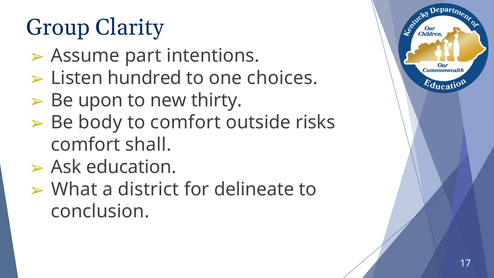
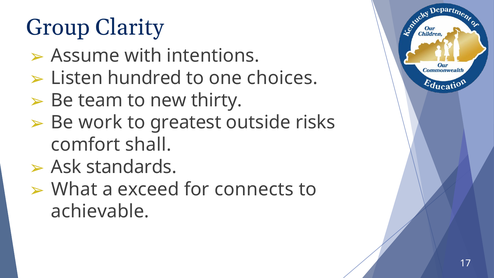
part: part -> with
upon: upon -> team
body: body -> work
to comfort: comfort -> greatest
education: education -> standards
district: district -> exceed
delineate: delineate -> connects
conclusion: conclusion -> achievable
